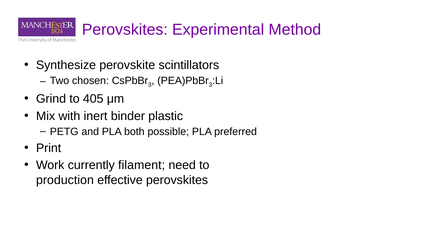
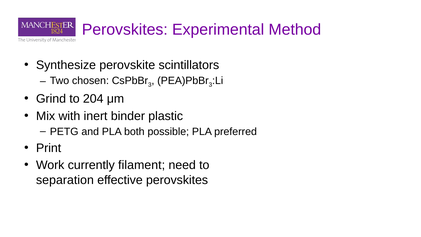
405: 405 -> 204
production: production -> separation
